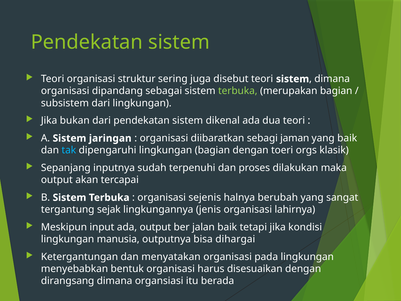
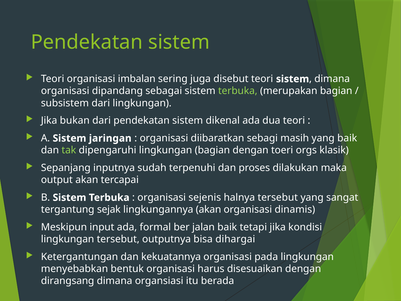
struktur: struktur -> imbalan
jaman: jaman -> masih
tak colour: light blue -> light green
halnya berubah: berubah -> tersebut
lingkungannya jenis: jenis -> akan
lahirnya: lahirnya -> dinamis
ada output: output -> formal
lingkungan manusia: manusia -> tersebut
menyatakan: menyatakan -> kekuatannya
